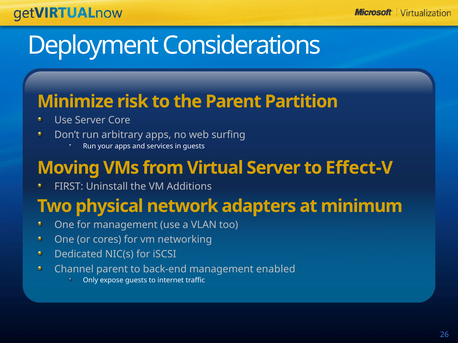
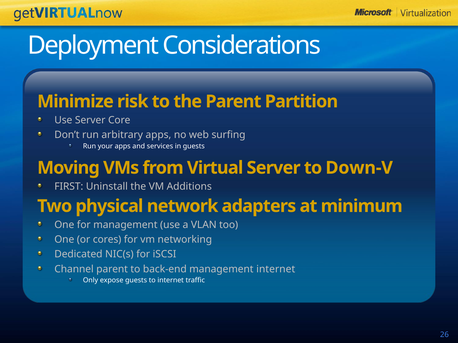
Effect-V: Effect-V -> Down-V
management enabled: enabled -> internet
